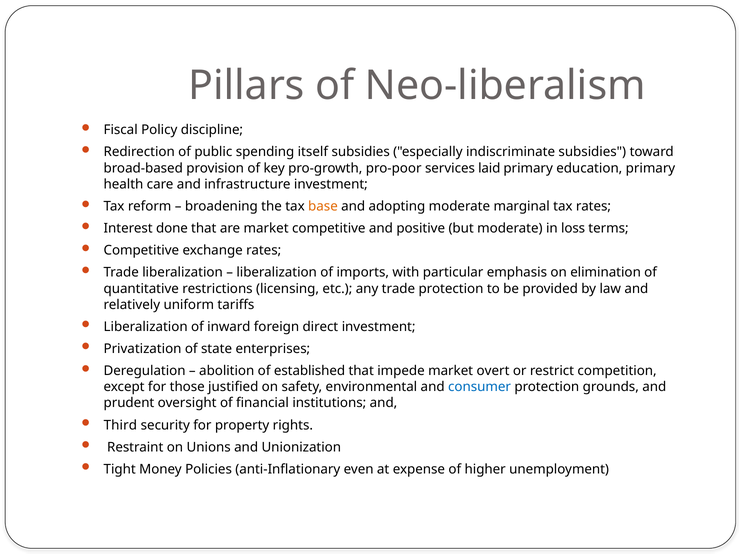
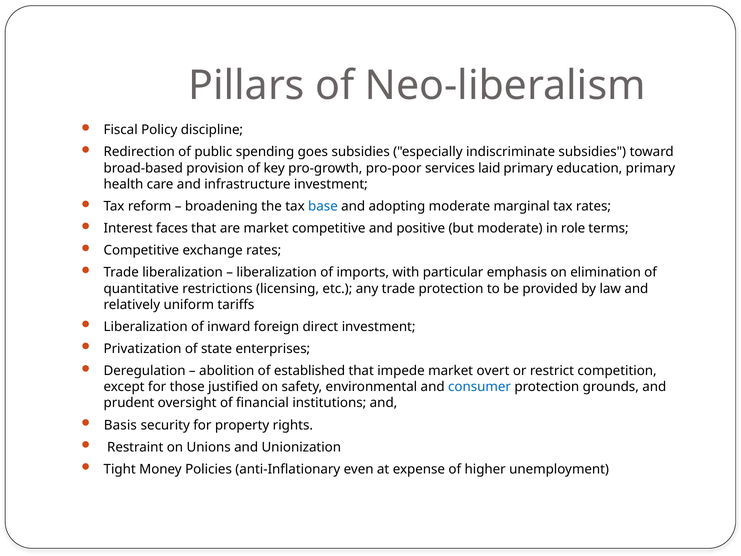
itself: itself -> goes
base colour: orange -> blue
done: done -> faces
loss: loss -> role
Third: Third -> Basis
